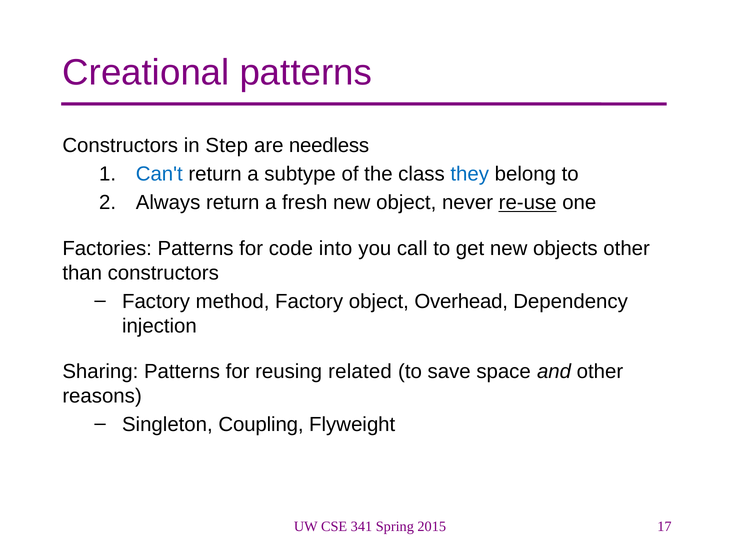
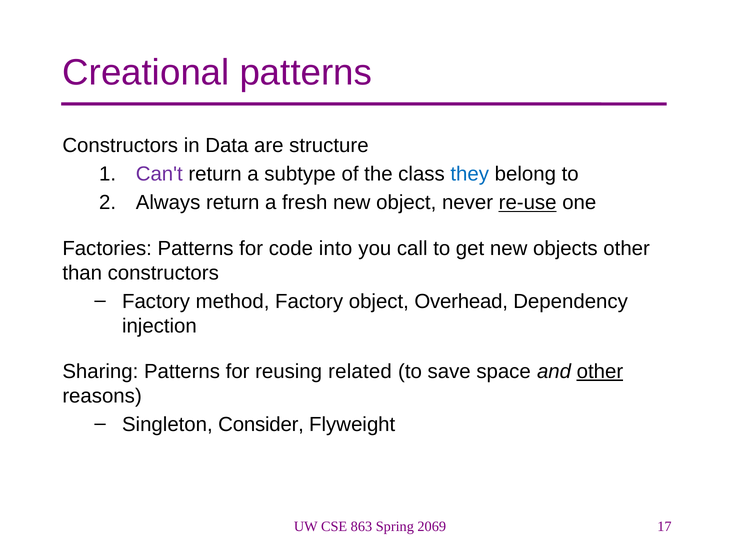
Step: Step -> Data
needless: needless -> structure
Can't colour: blue -> purple
other at (600, 372) underline: none -> present
Coupling: Coupling -> Consider
341: 341 -> 863
2015: 2015 -> 2069
